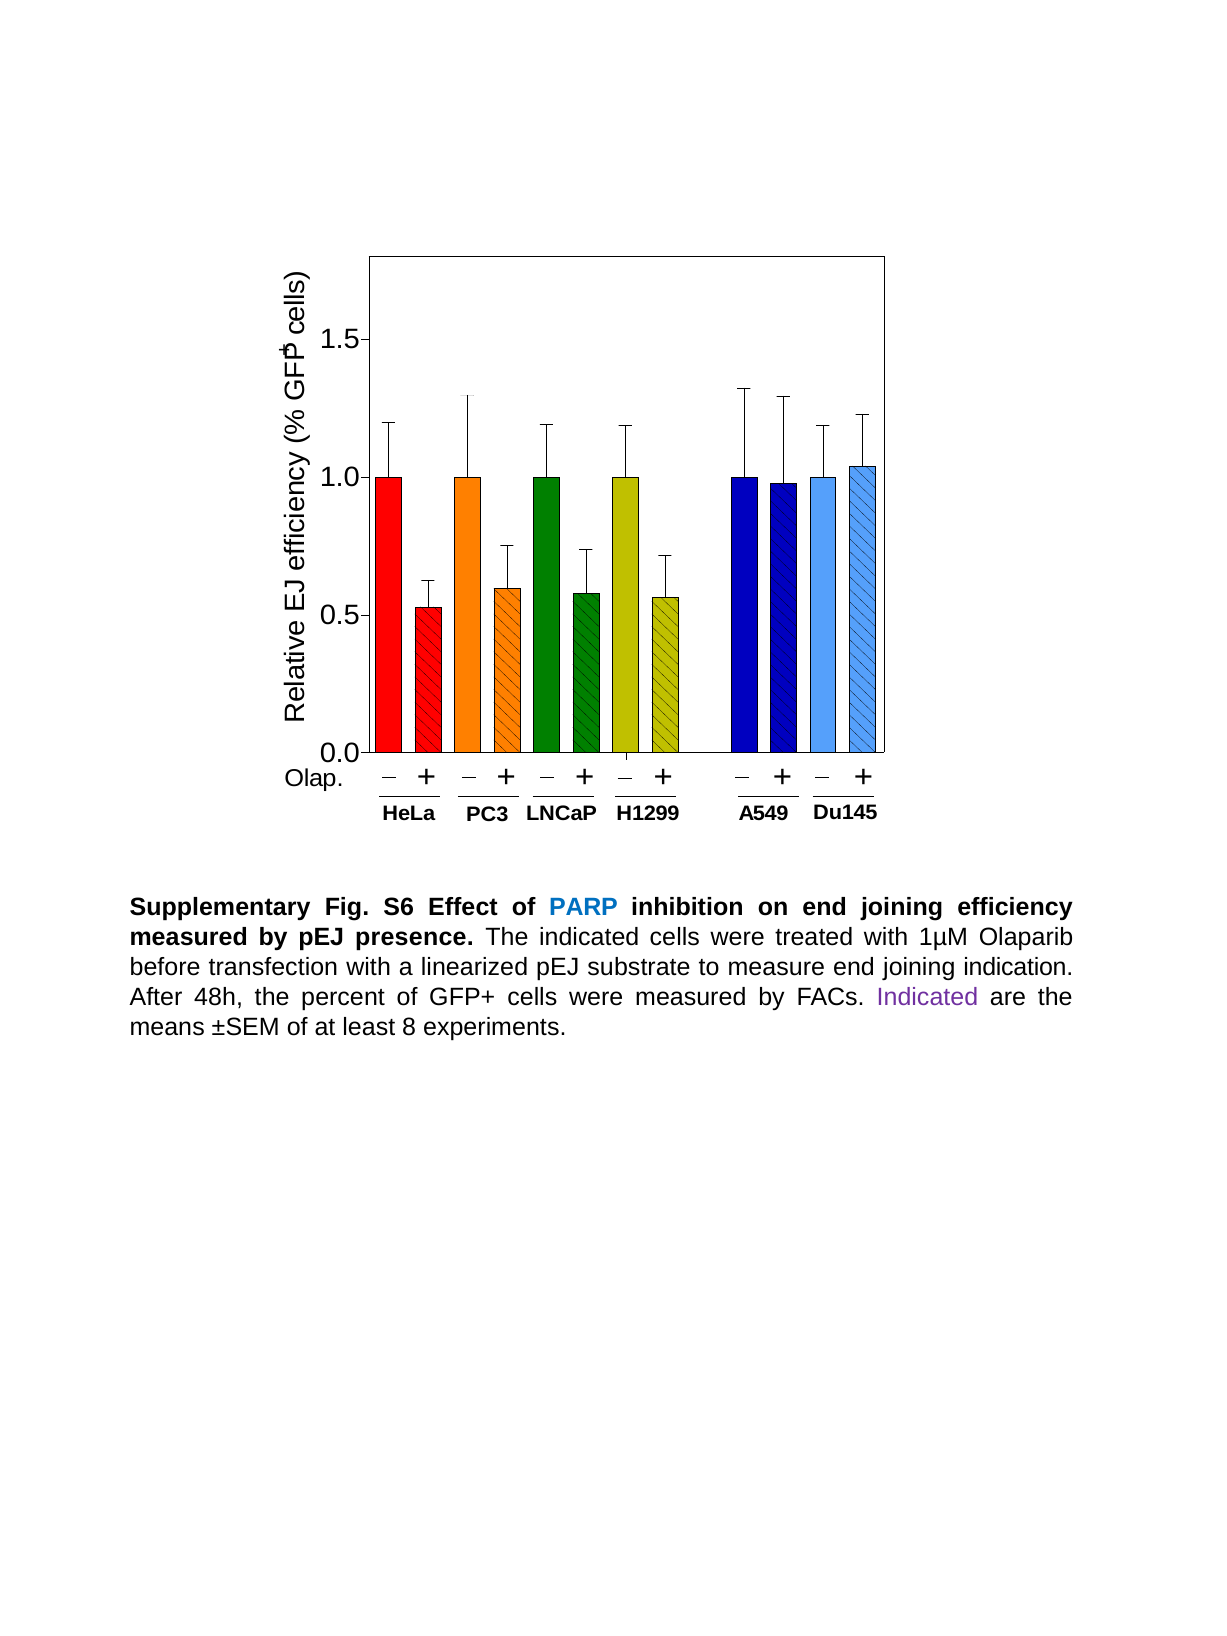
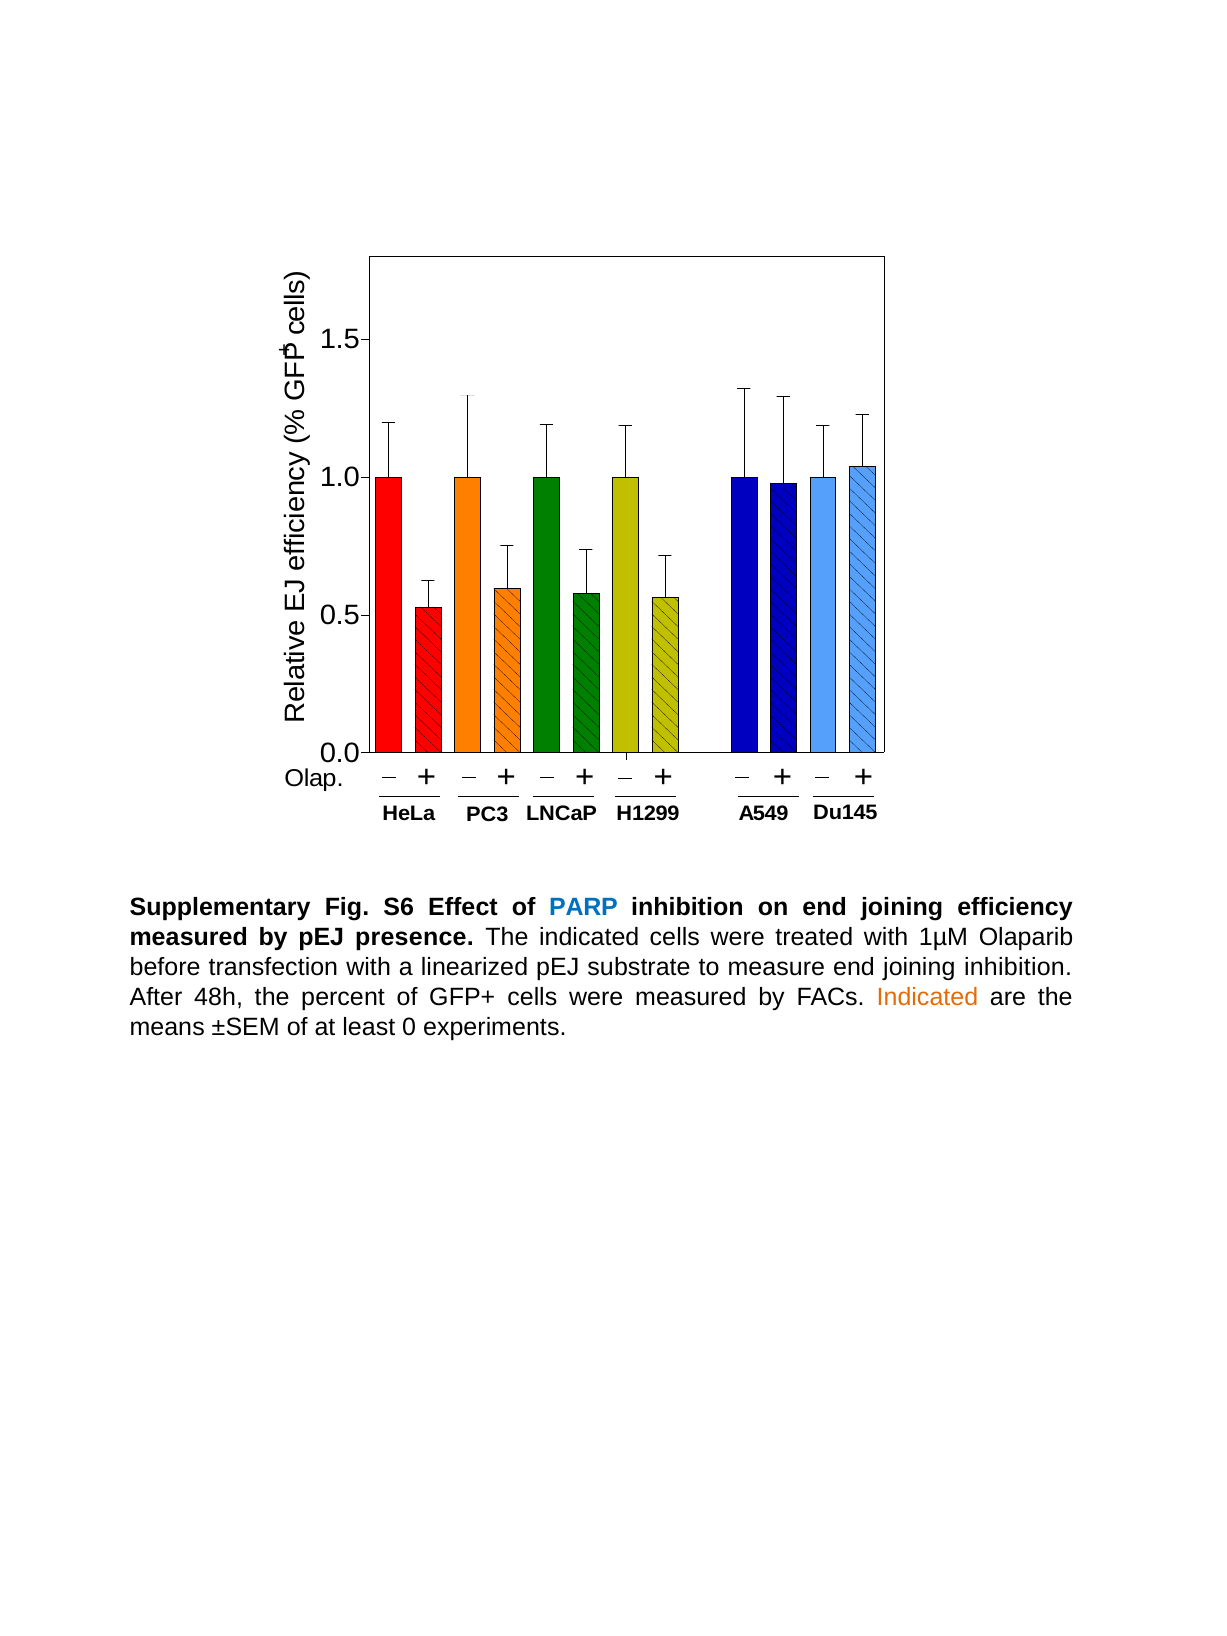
joining indication: indication -> inhibition
Indicated at (927, 997) colour: purple -> orange
8: 8 -> 0
